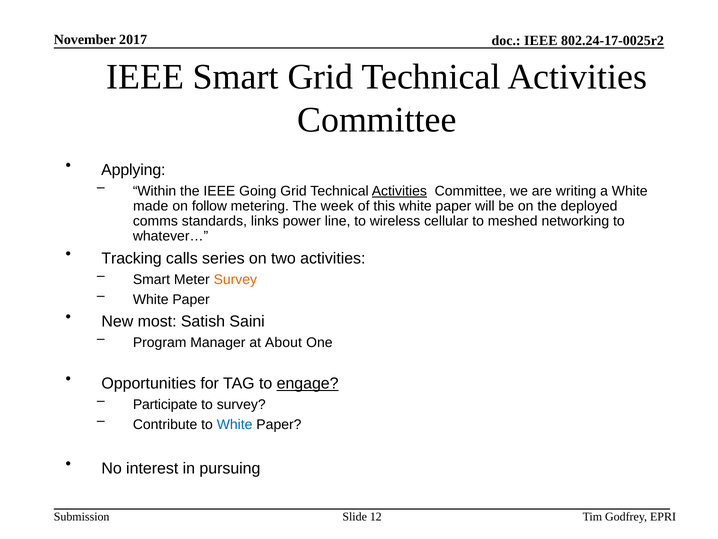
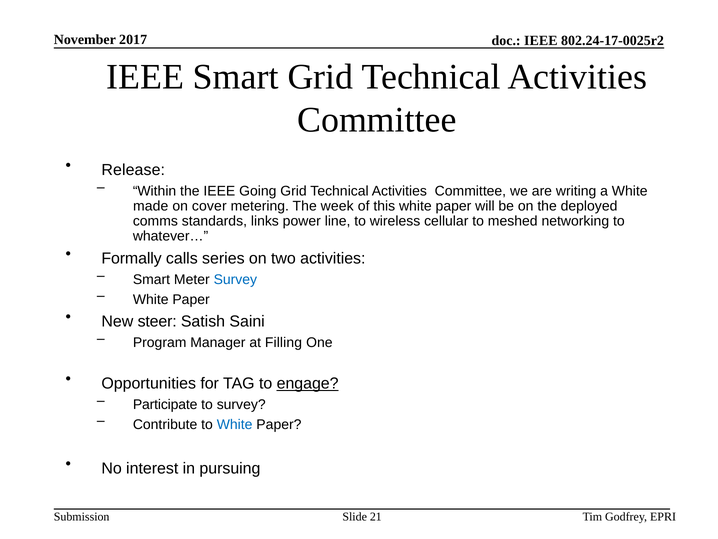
Applying: Applying -> Release
Activities at (399, 191) underline: present -> none
follow: follow -> cover
Tracking: Tracking -> Formally
Survey at (235, 279) colour: orange -> blue
most: most -> steer
About: About -> Filling
12: 12 -> 21
